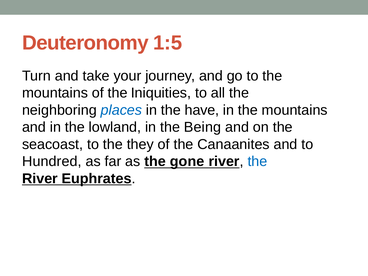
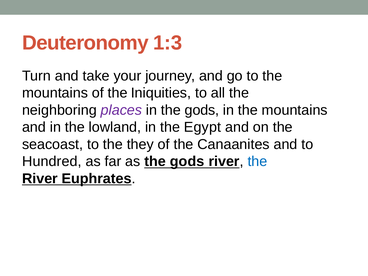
1:5: 1:5 -> 1:3
places colour: blue -> purple
in the have: have -> gods
Being: Being -> Egypt
as the gone: gone -> gods
